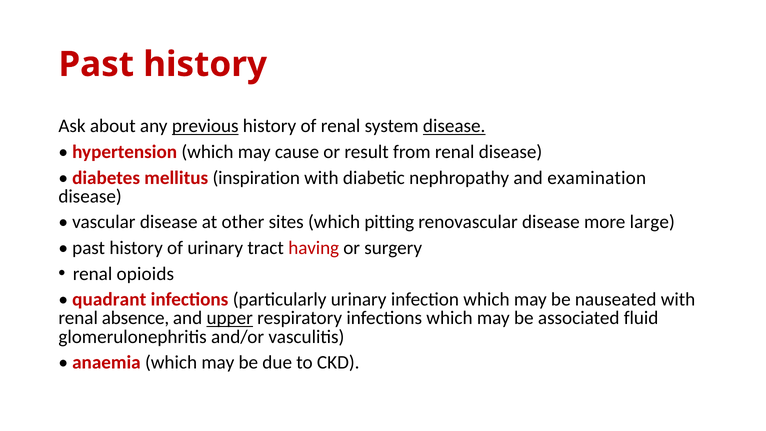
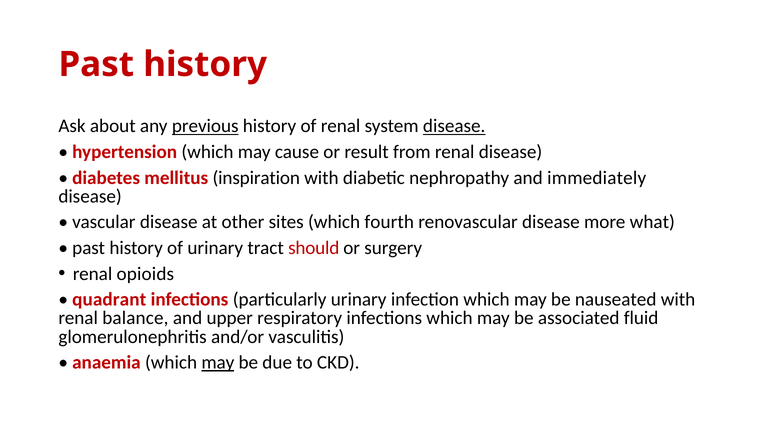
examination: examination -> immediately
pitting: pitting -> fourth
large: large -> what
having: having -> should
absence: absence -> balance
upper underline: present -> none
may at (218, 362) underline: none -> present
